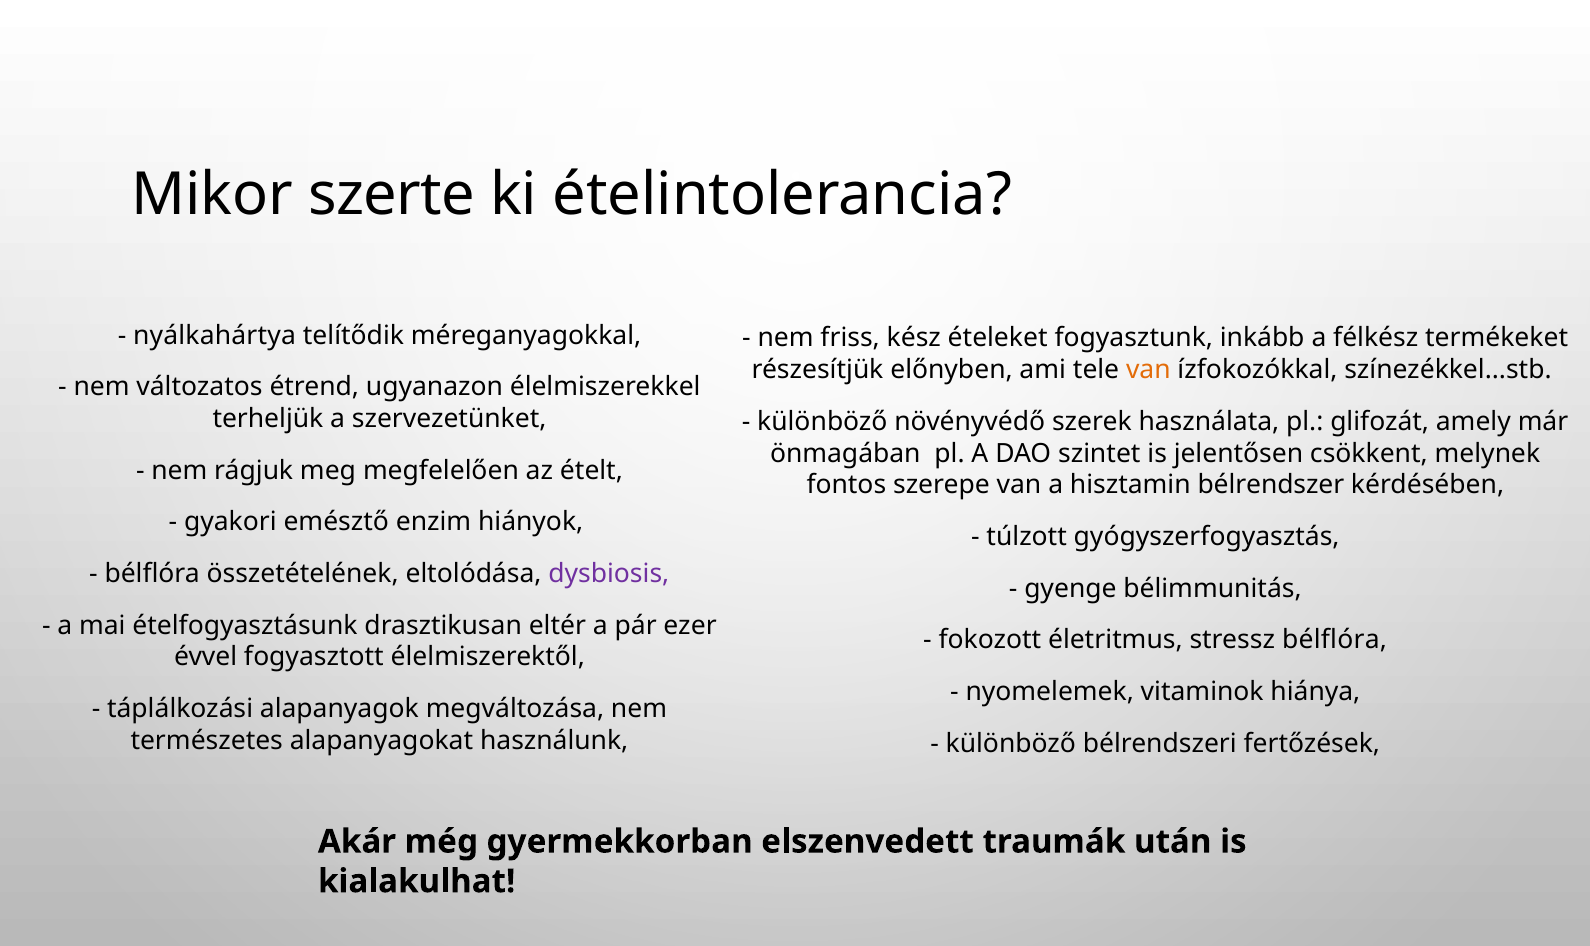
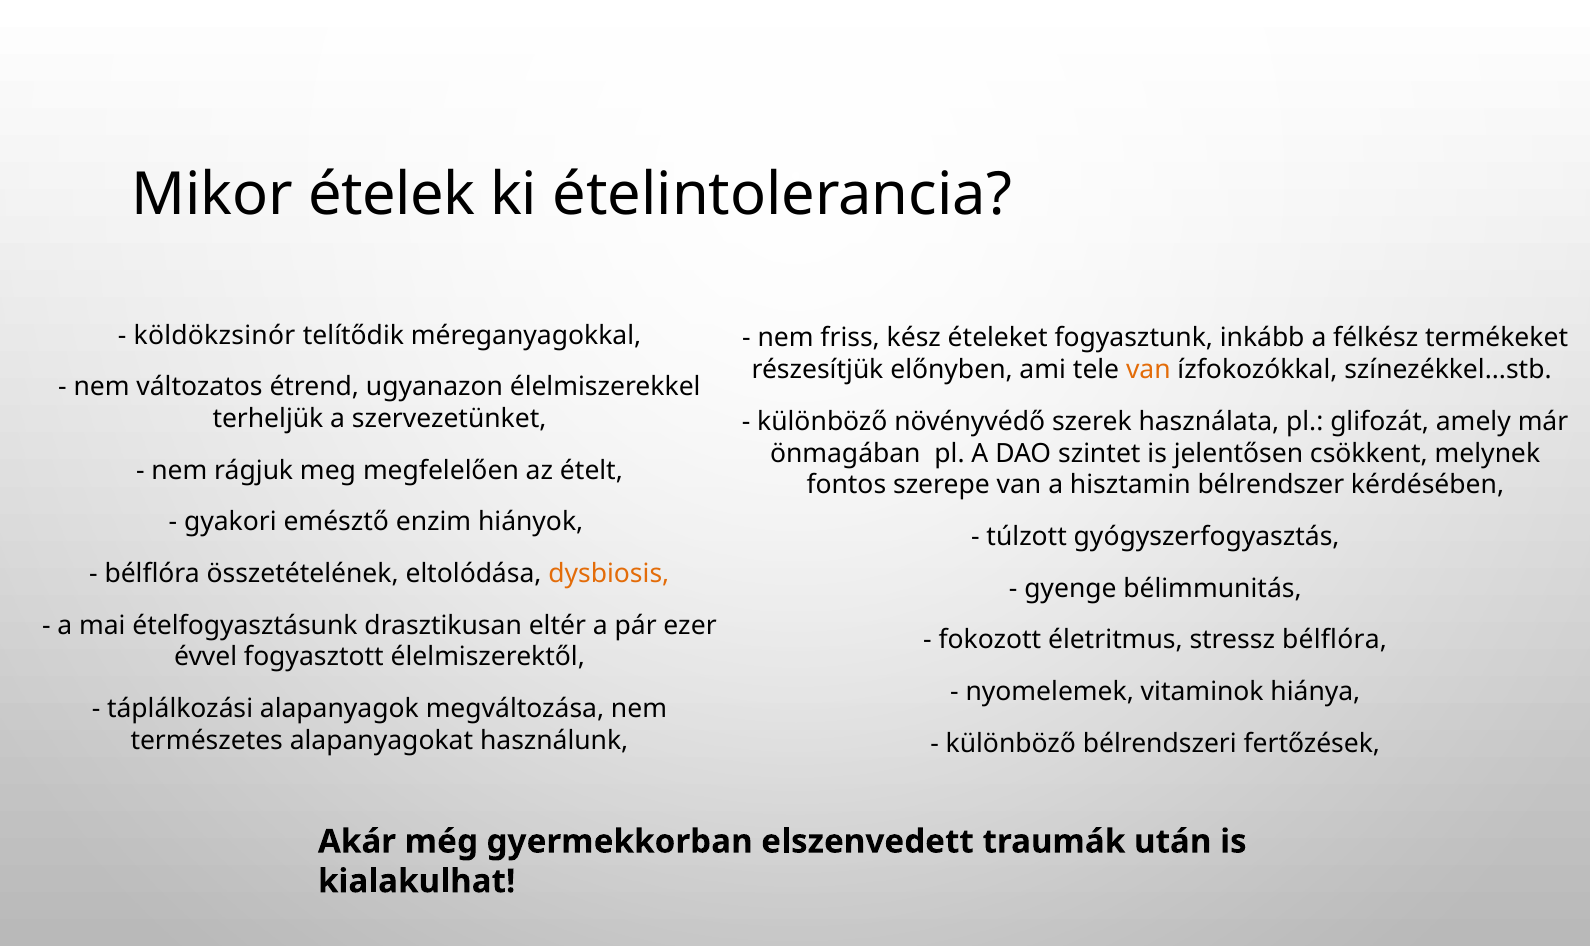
szerte: szerte -> ételek
nyálkahártya: nyálkahártya -> köldökzsinór
dysbiosis colour: purple -> orange
